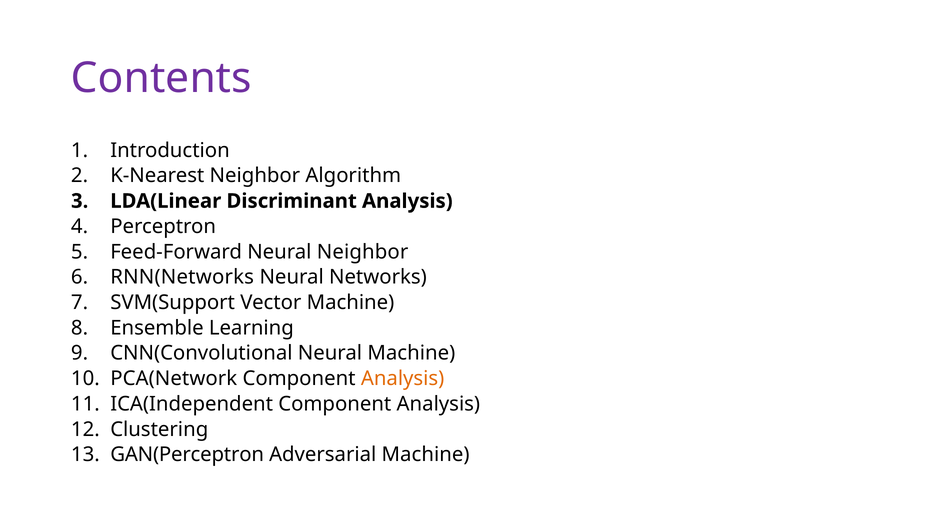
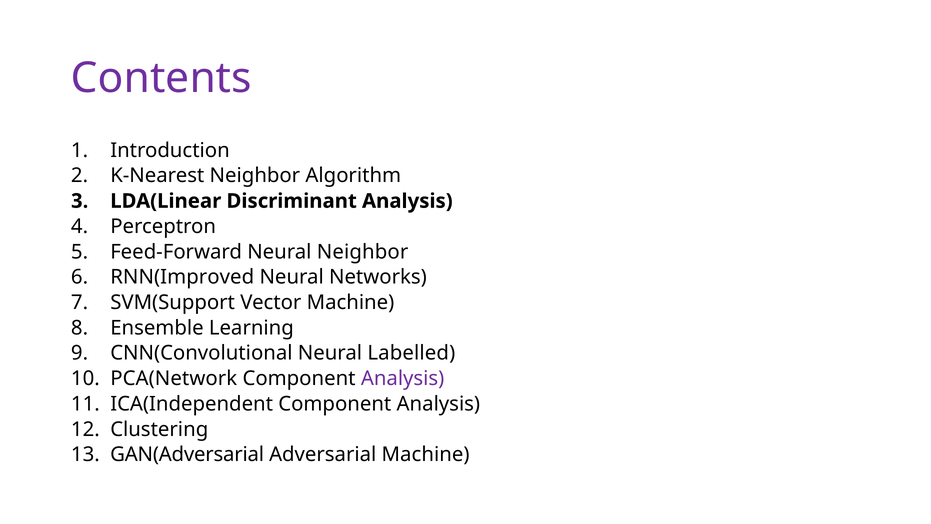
RNN(Networks: RNN(Networks -> RNN(Improved
Neural Machine: Machine -> Labelled
Analysis at (403, 378) colour: orange -> purple
GAN(Perceptron: GAN(Perceptron -> GAN(Adversarial
